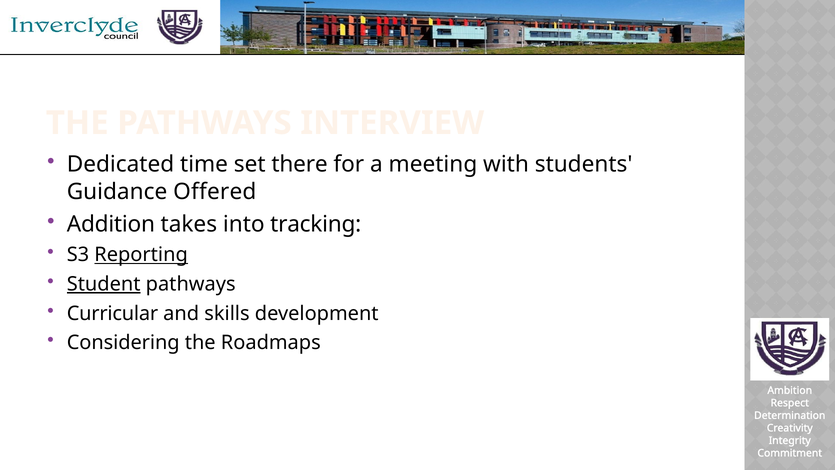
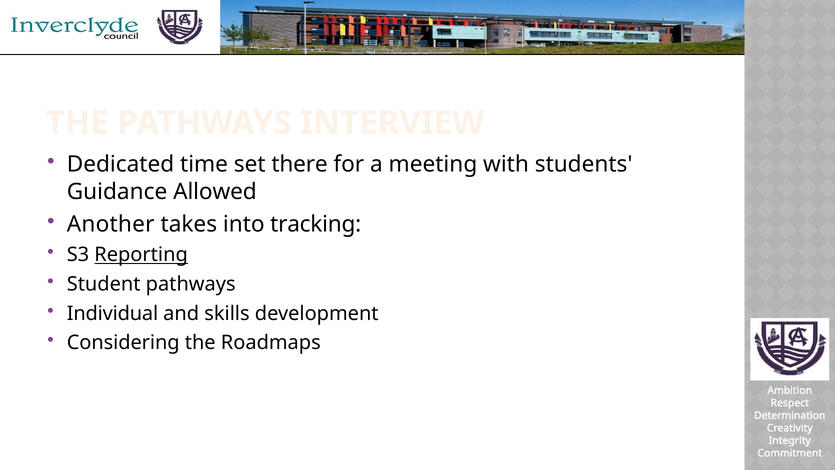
Offered: Offered -> Allowed
Addition: Addition -> Another
Student underline: present -> none
Curricular: Curricular -> Individual
